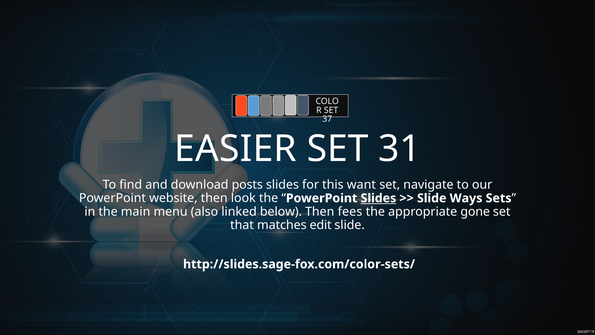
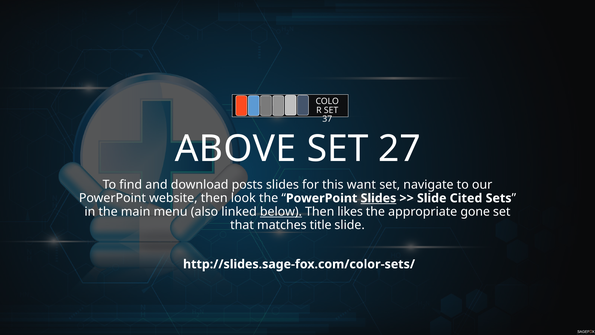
EASIER: EASIER -> ABOVE
31: 31 -> 27
Ways: Ways -> Cited
below underline: none -> present
fees: fees -> likes
edit: edit -> title
